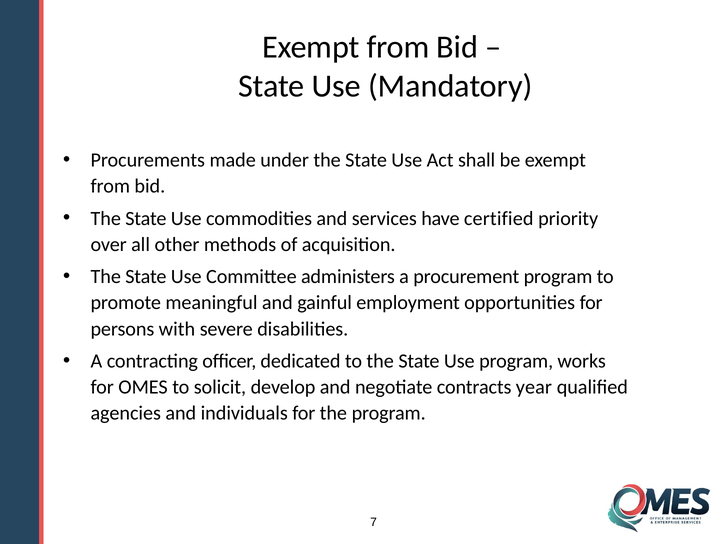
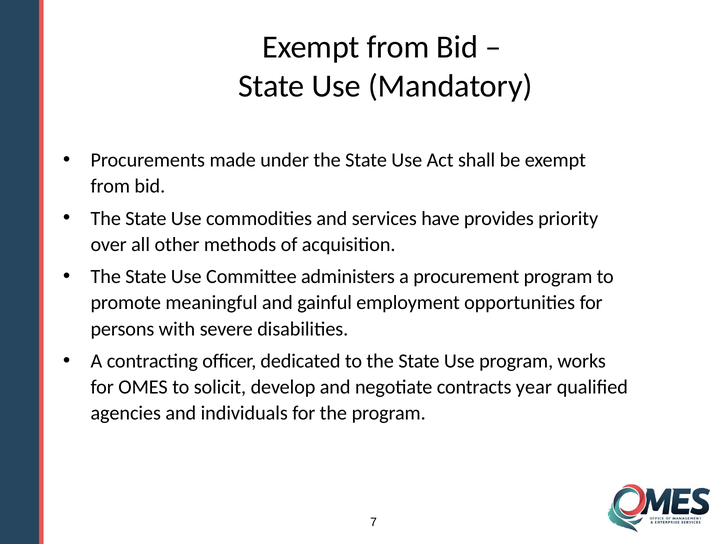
certified: certified -> provides
